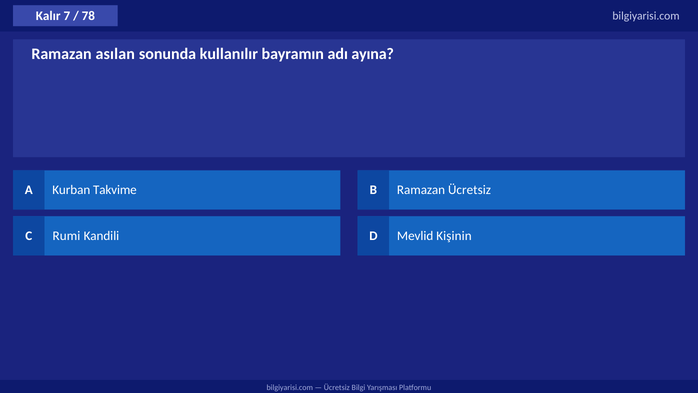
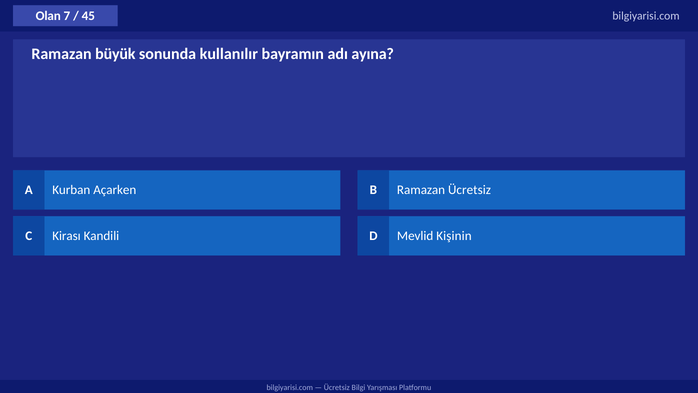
Kalır: Kalır -> Olan
78: 78 -> 45
asılan: asılan -> büyük
Takvime: Takvime -> Açarken
Rumi: Rumi -> Kirası
